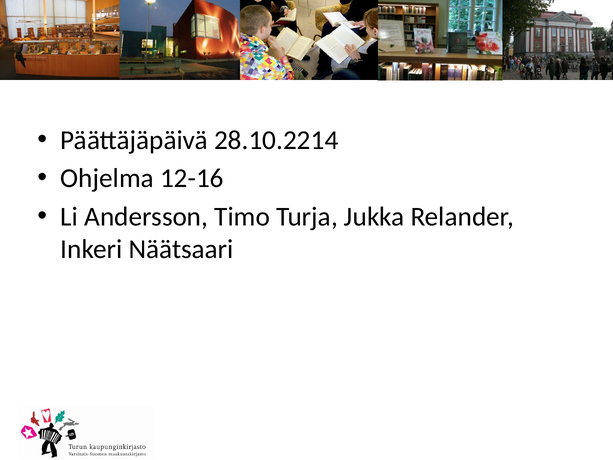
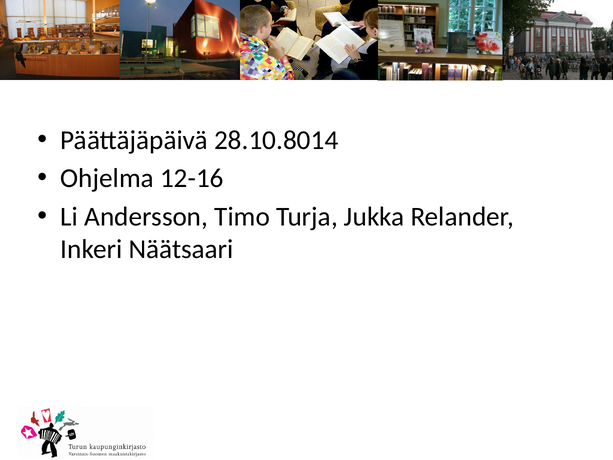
28.10.2214: 28.10.2214 -> 28.10.8014
